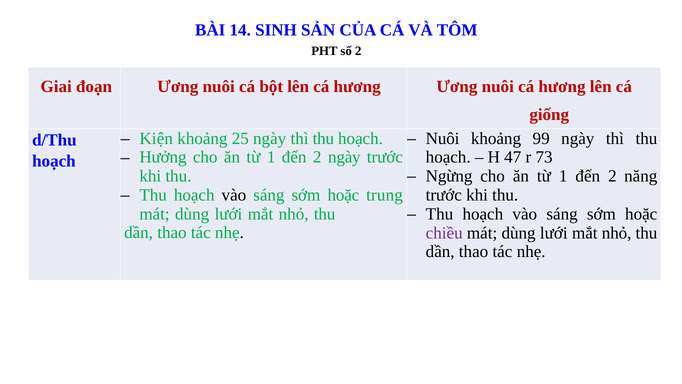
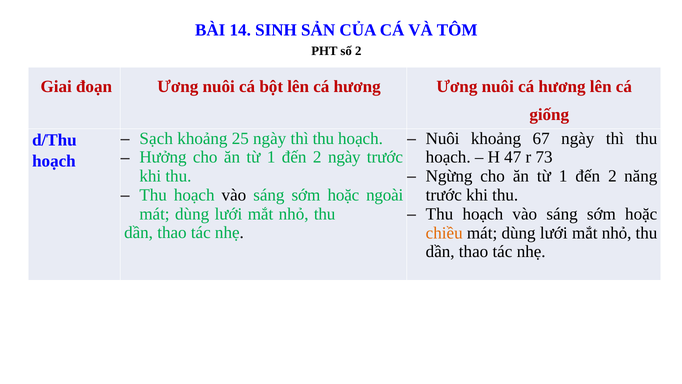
Kiện: Kiện -> Sạch
99: 99 -> 67
trung: trung -> ngoài
chiều colour: purple -> orange
